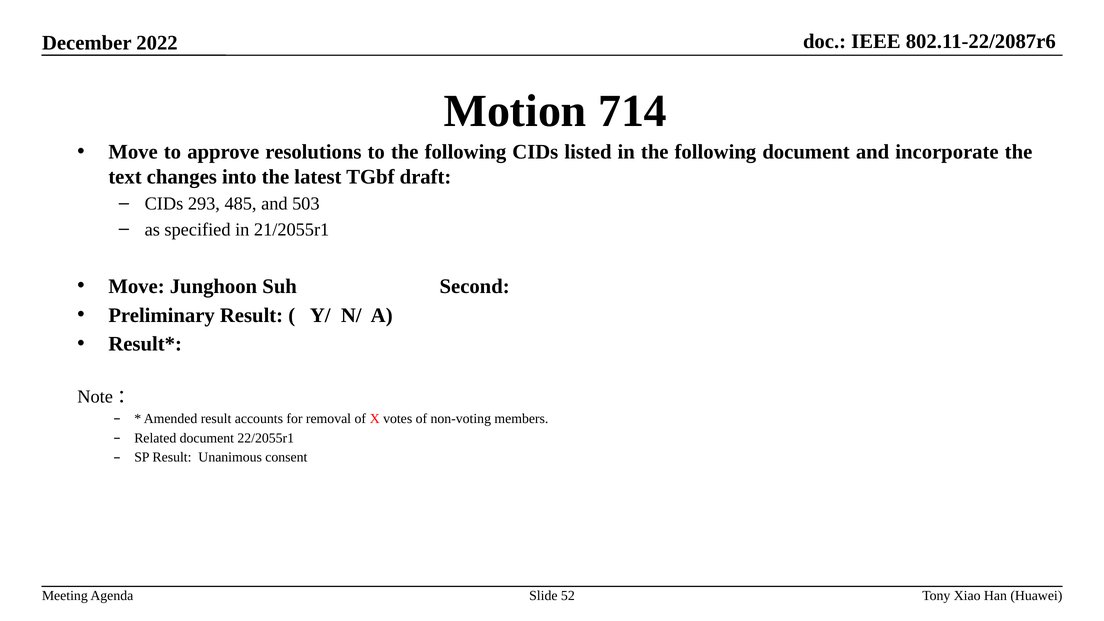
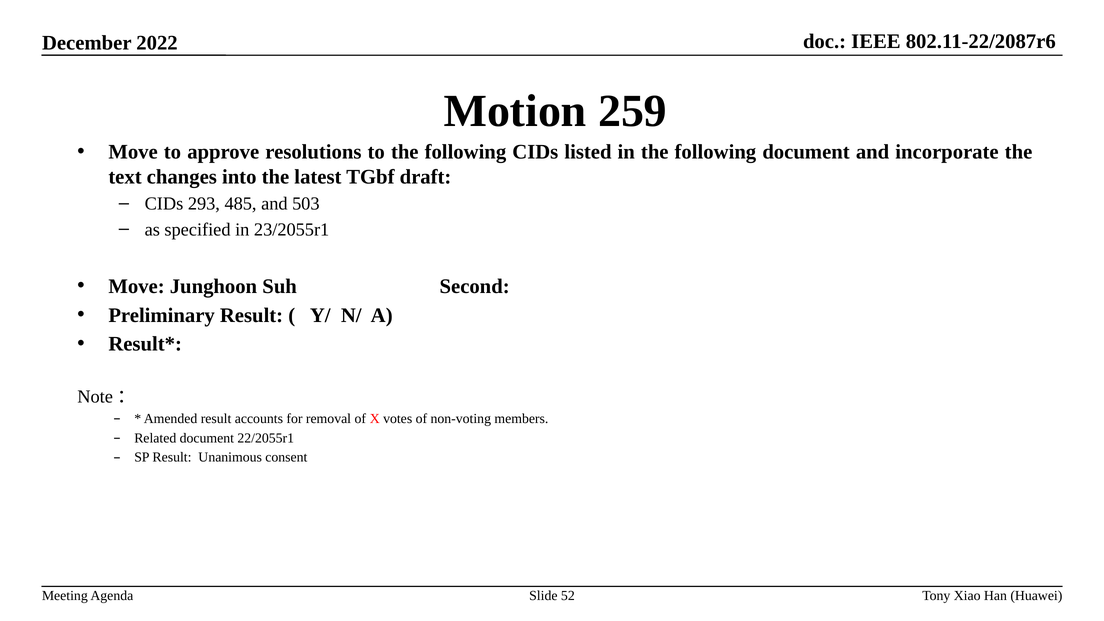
714: 714 -> 259
21/2055r1: 21/2055r1 -> 23/2055r1
